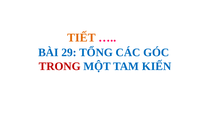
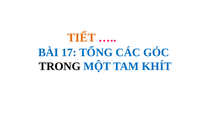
29: 29 -> 17
TRONG colour: red -> black
KIẾN: KIẾN -> KHÍT
